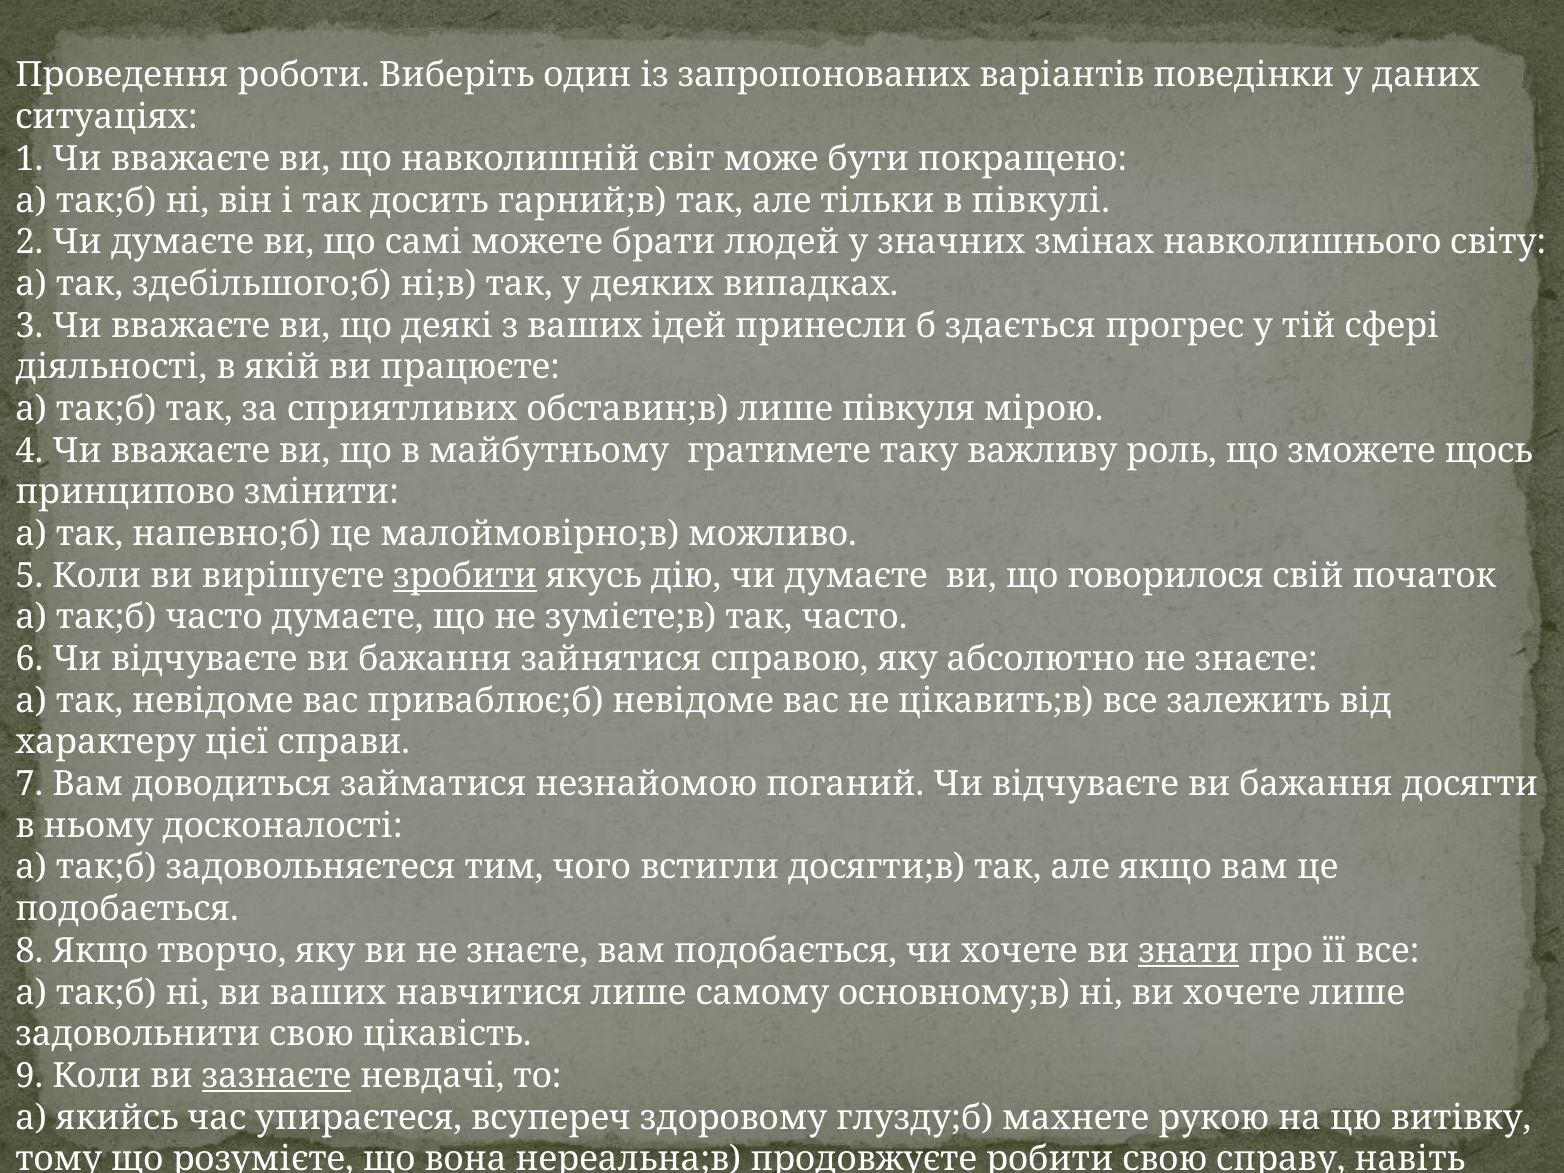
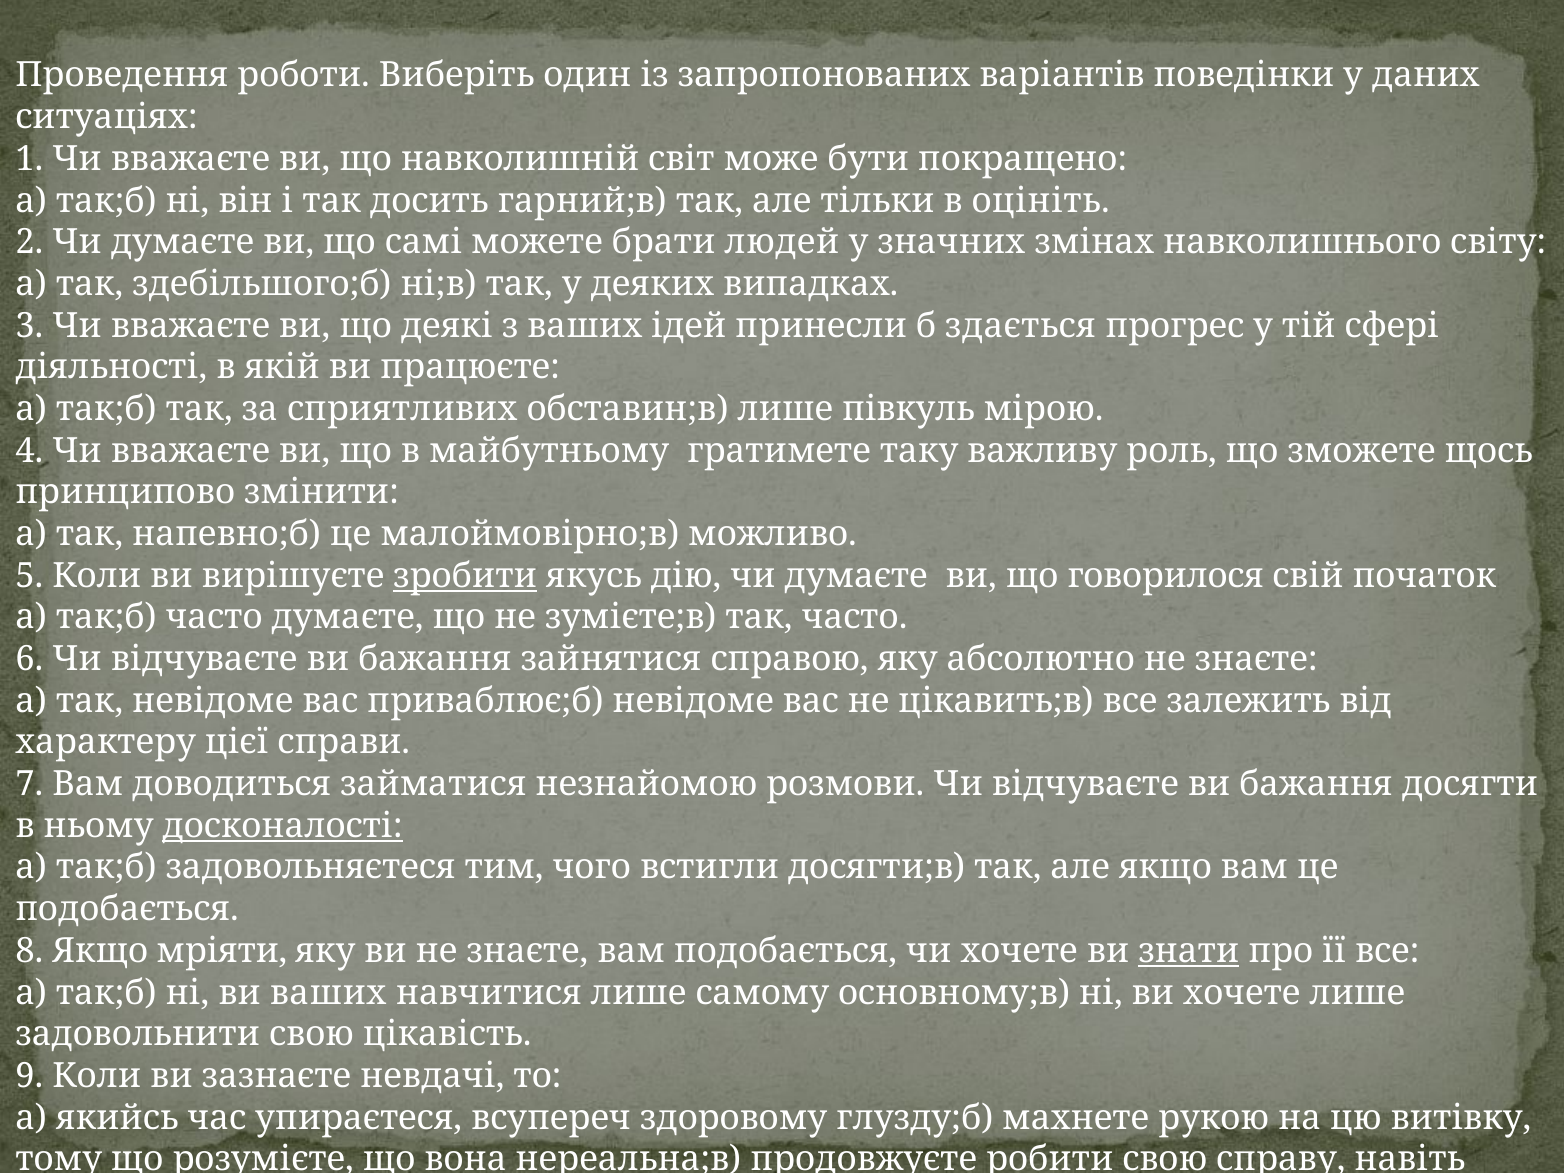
півкулі: півкулі -> оцініть
півкуля: півкуля -> півкуль
поганий: поганий -> розмови
досконалості underline: none -> present
творчо: творчо -> мріяти
зазнаєте underline: present -> none
